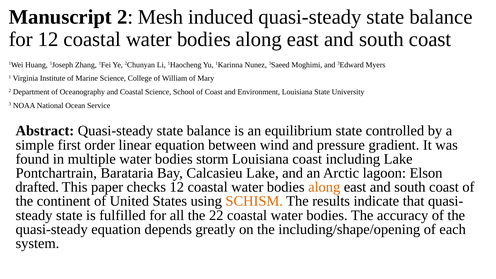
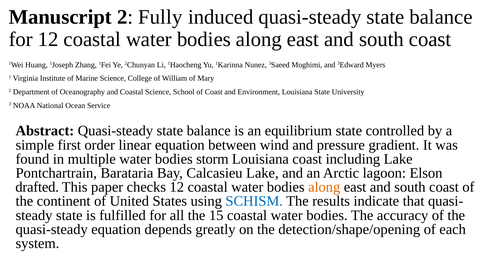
Mesh: Mesh -> Fully
SCHISM colour: orange -> blue
22: 22 -> 15
including/shape/opening: including/shape/opening -> detection/shape/opening
